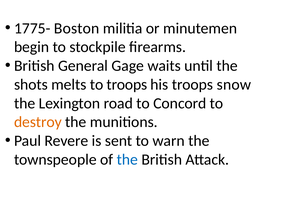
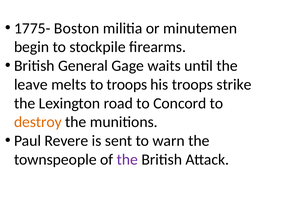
shots: shots -> leave
snow: snow -> strike
the at (127, 160) colour: blue -> purple
